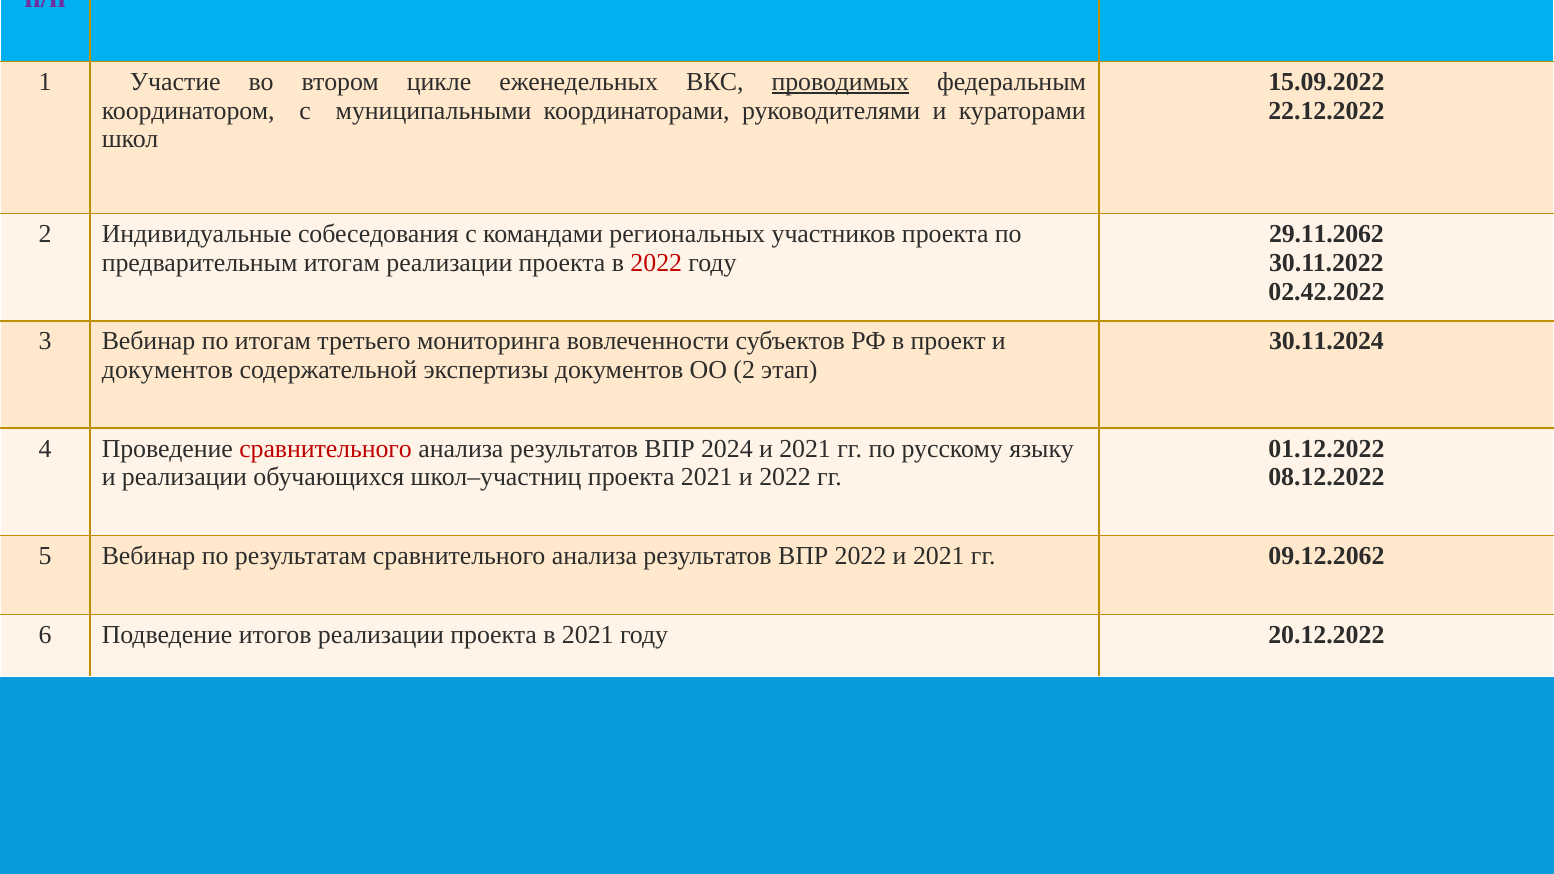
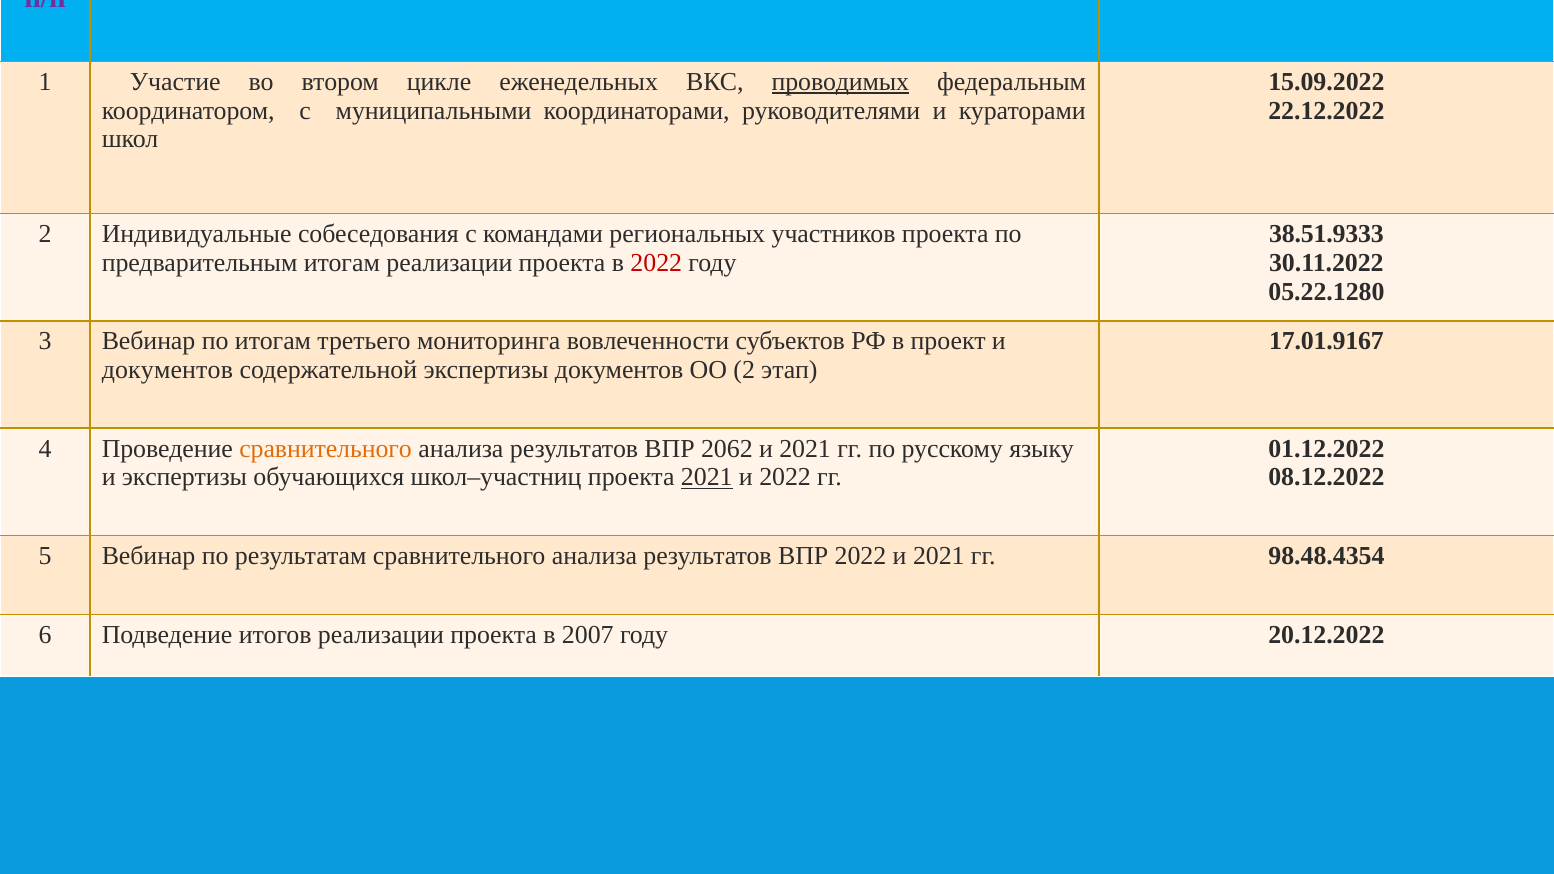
29.11.2062: 29.11.2062 -> 38.51.9333
02.42.2022: 02.42.2022 -> 05.22.1280
30.11.2024: 30.11.2024 -> 17.01.9167
сравнительного at (326, 449) colour: red -> orange
2024: 2024 -> 2062
и реализации: реализации -> экспертизы
2021 at (707, 477) underline: none -> present
09.12.2062: 09.12.2062 -> 98.48.4354
в 2021: 2021 -> 2007
